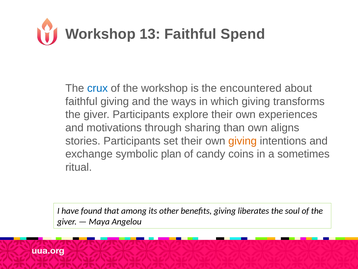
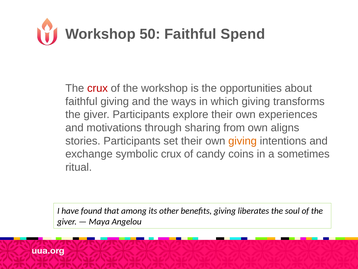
13: 13 -> 50
crux at (97, 88) colour: blue -> red
encountered: encountered -> opportunities
than: than -> from
symbolic plan: plan -> crux
